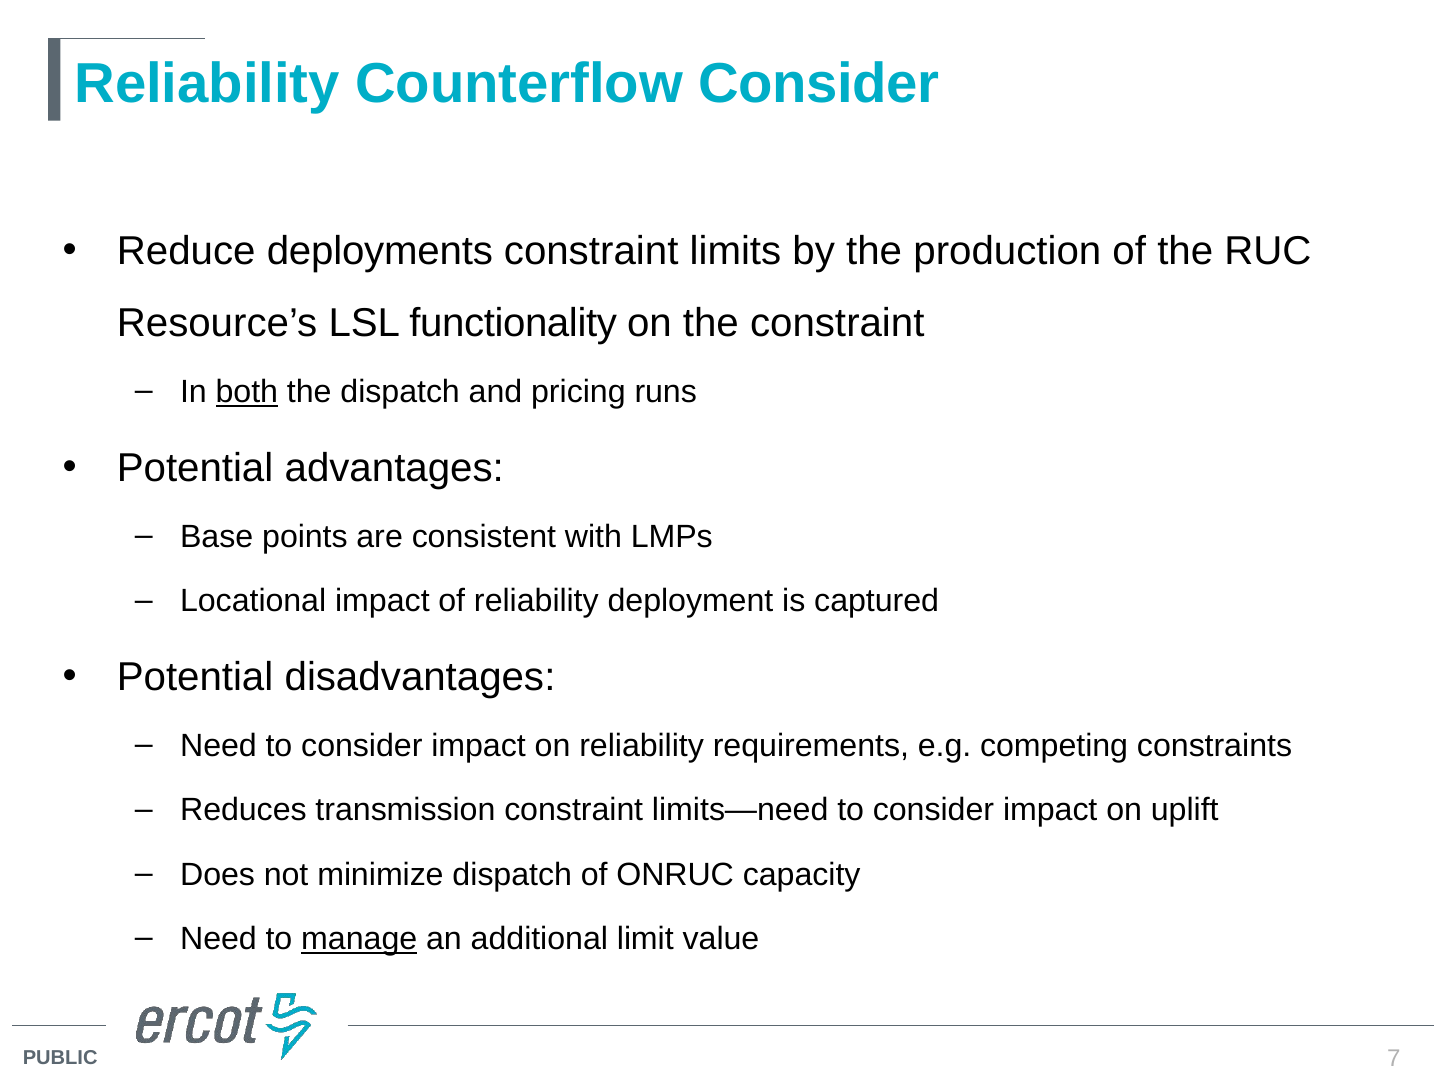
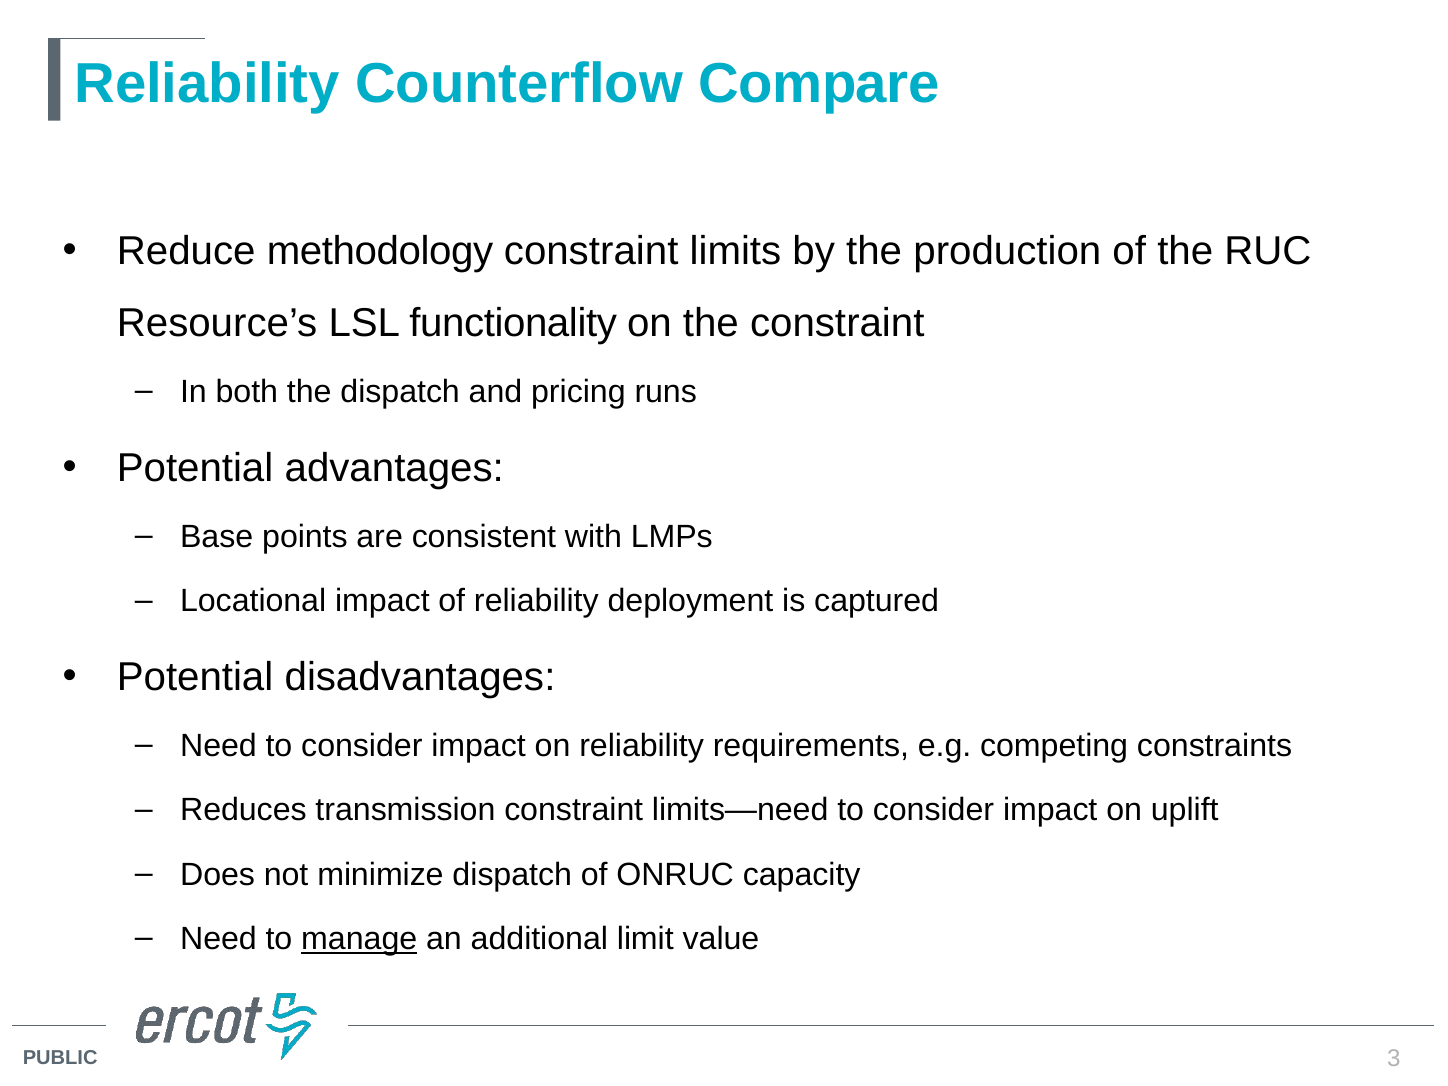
Counterflow Consider: Consider -> Compare
deployments: deployments -> methodology
both underline: present -> none
7: 7 -> 3
